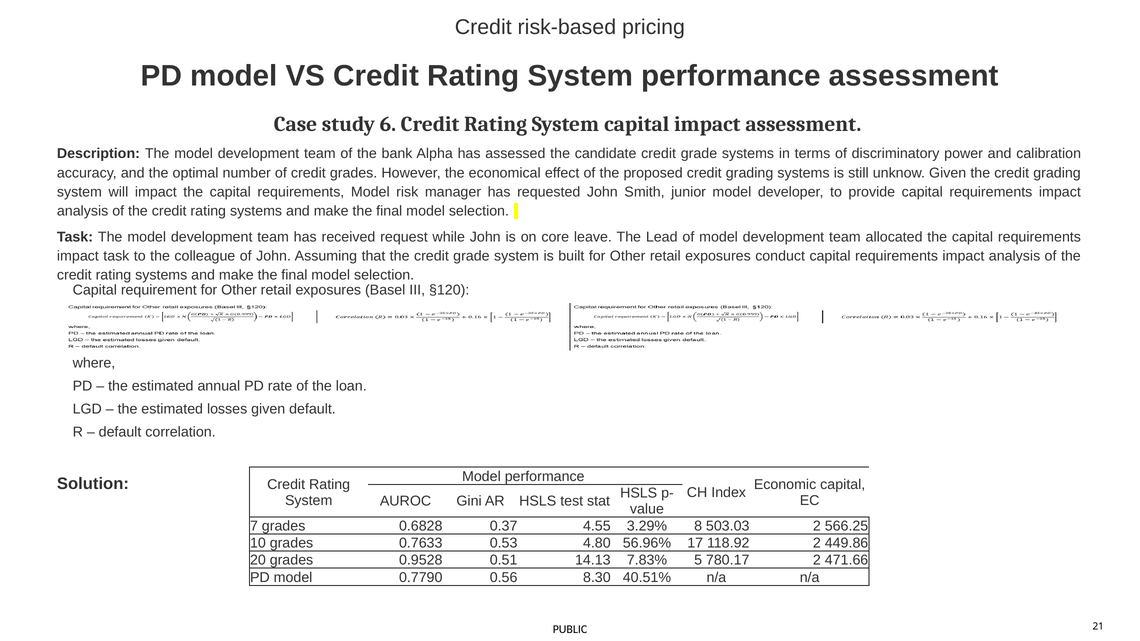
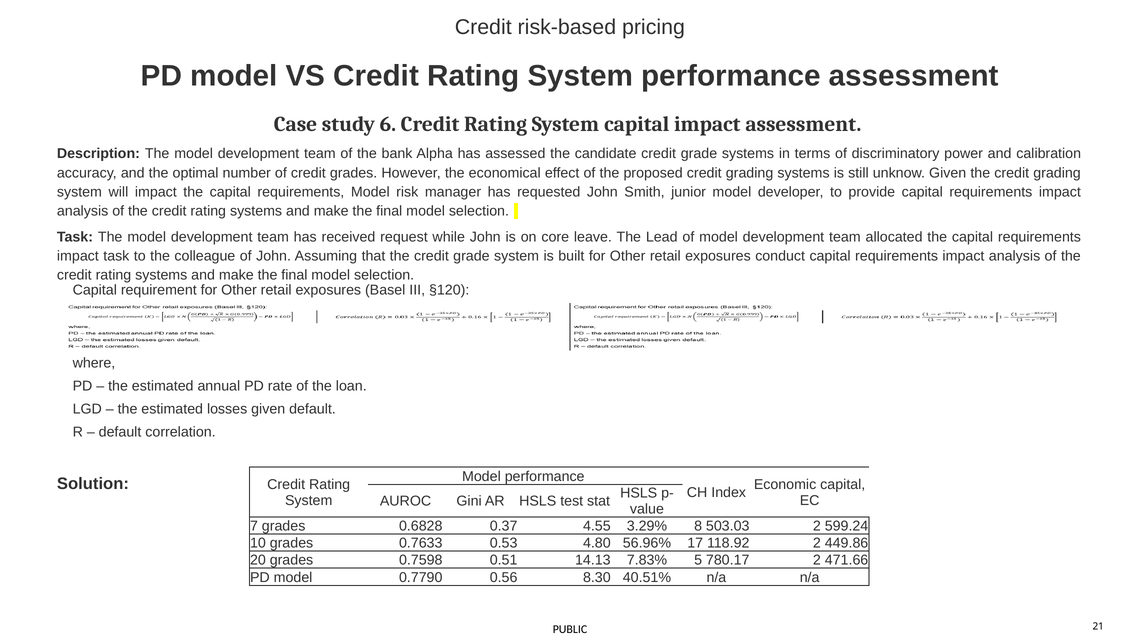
566.25: 566.25 -> 599.24
0.9528: 0.9528 -> 0.7598
